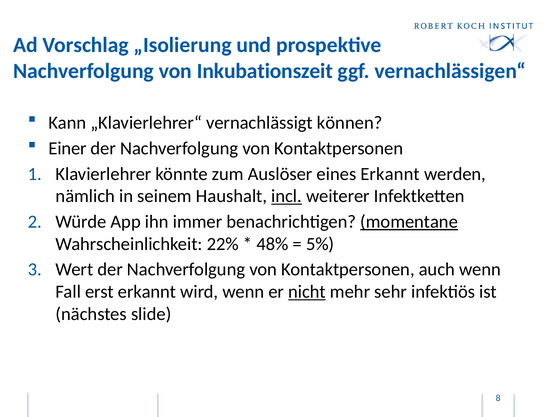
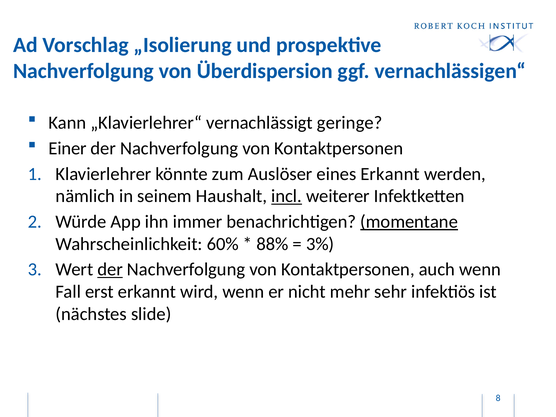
Inkubationszeit: Inkubationszeit -> Überdispersion
können: können -> geringe
22%: 22% -> 60%
48%: 48% -> 88%
5%: 5% -> 3%
der at (110, 270) underline: none -> present
nicht underline: present -> none
